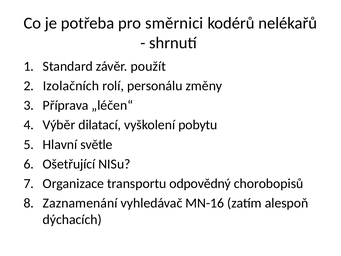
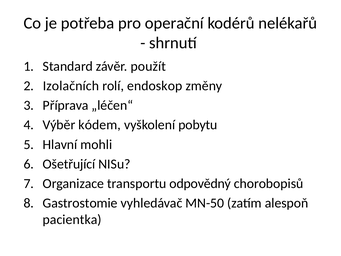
směrnici: směrnici -> operační
personálu: personálu -> endoskop
dilatací: dilatací -> kódem
světle: světle -> mohli
Zaznamenání: Zaznamenání -> Gastrostomie
MN-16: MN-16 -> MN-50
dýchacích: dýchacích -> pacientka
